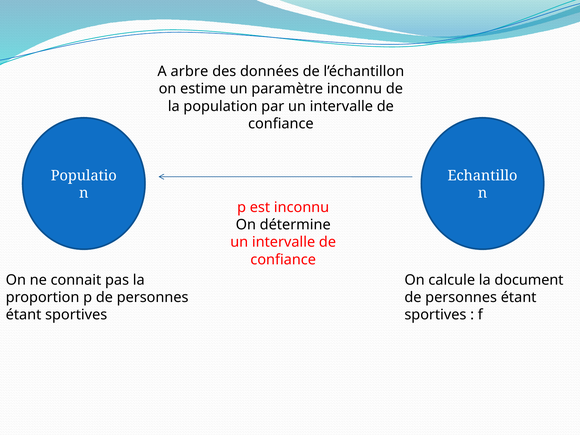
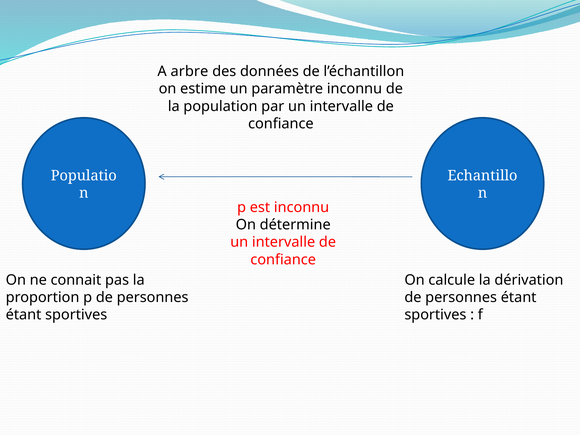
document: document -> dérivation
